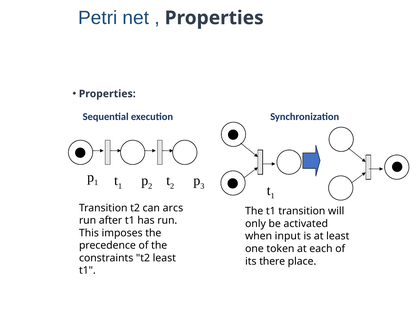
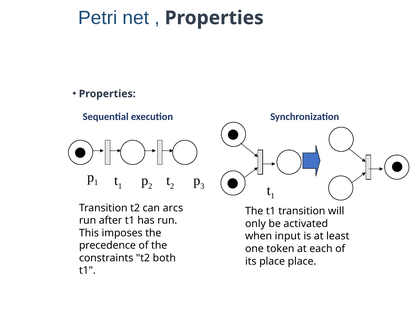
t2 least: least -> both
its there: there -> place
